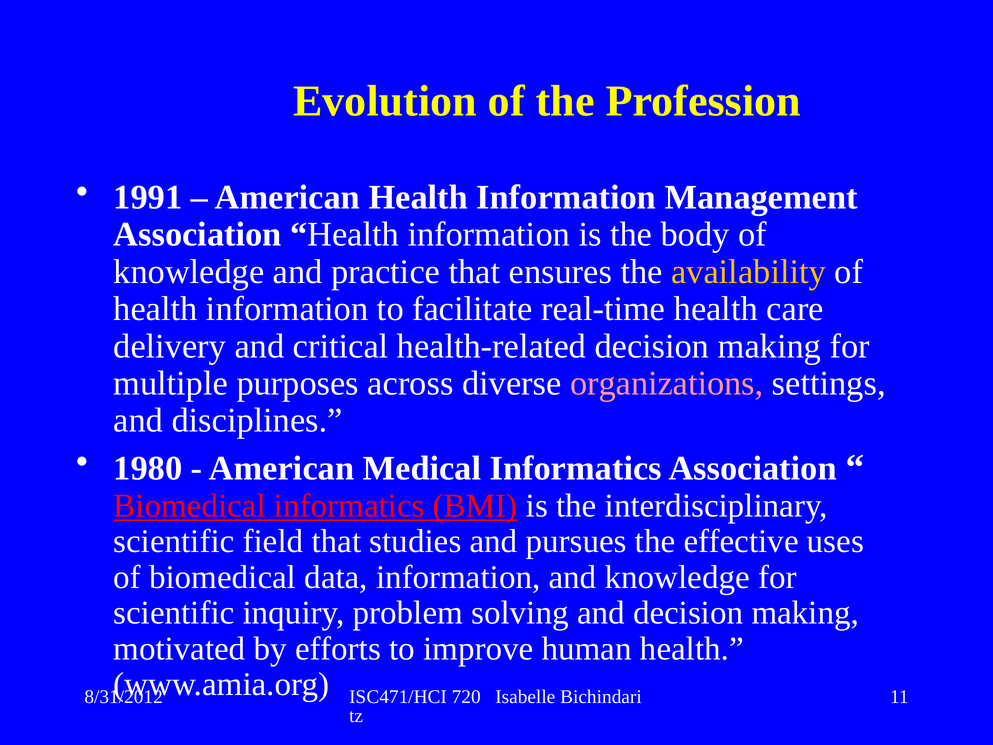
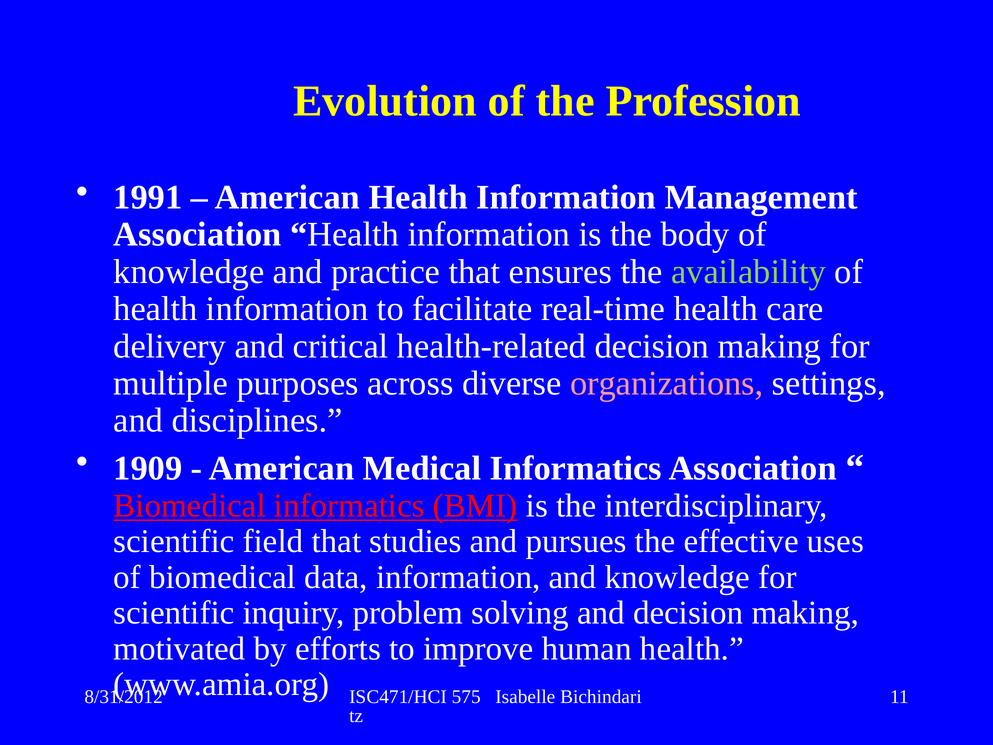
availability colour: yellow -> light green
1980: 1980 -> 1909
720: 720 -> 575
